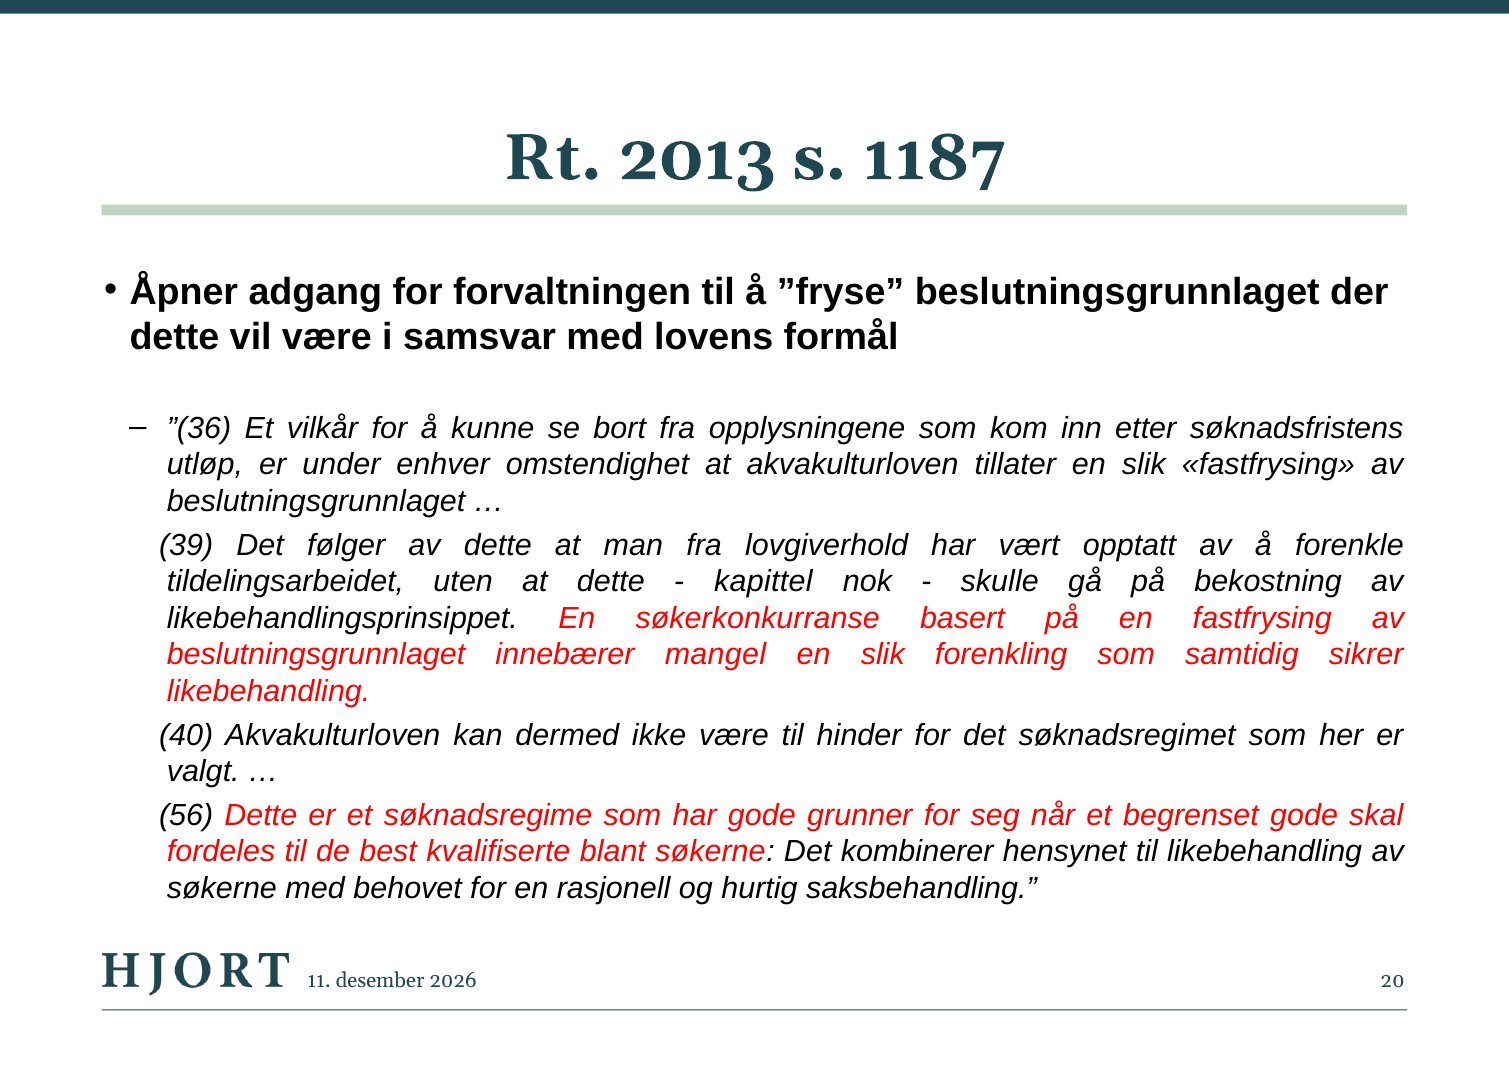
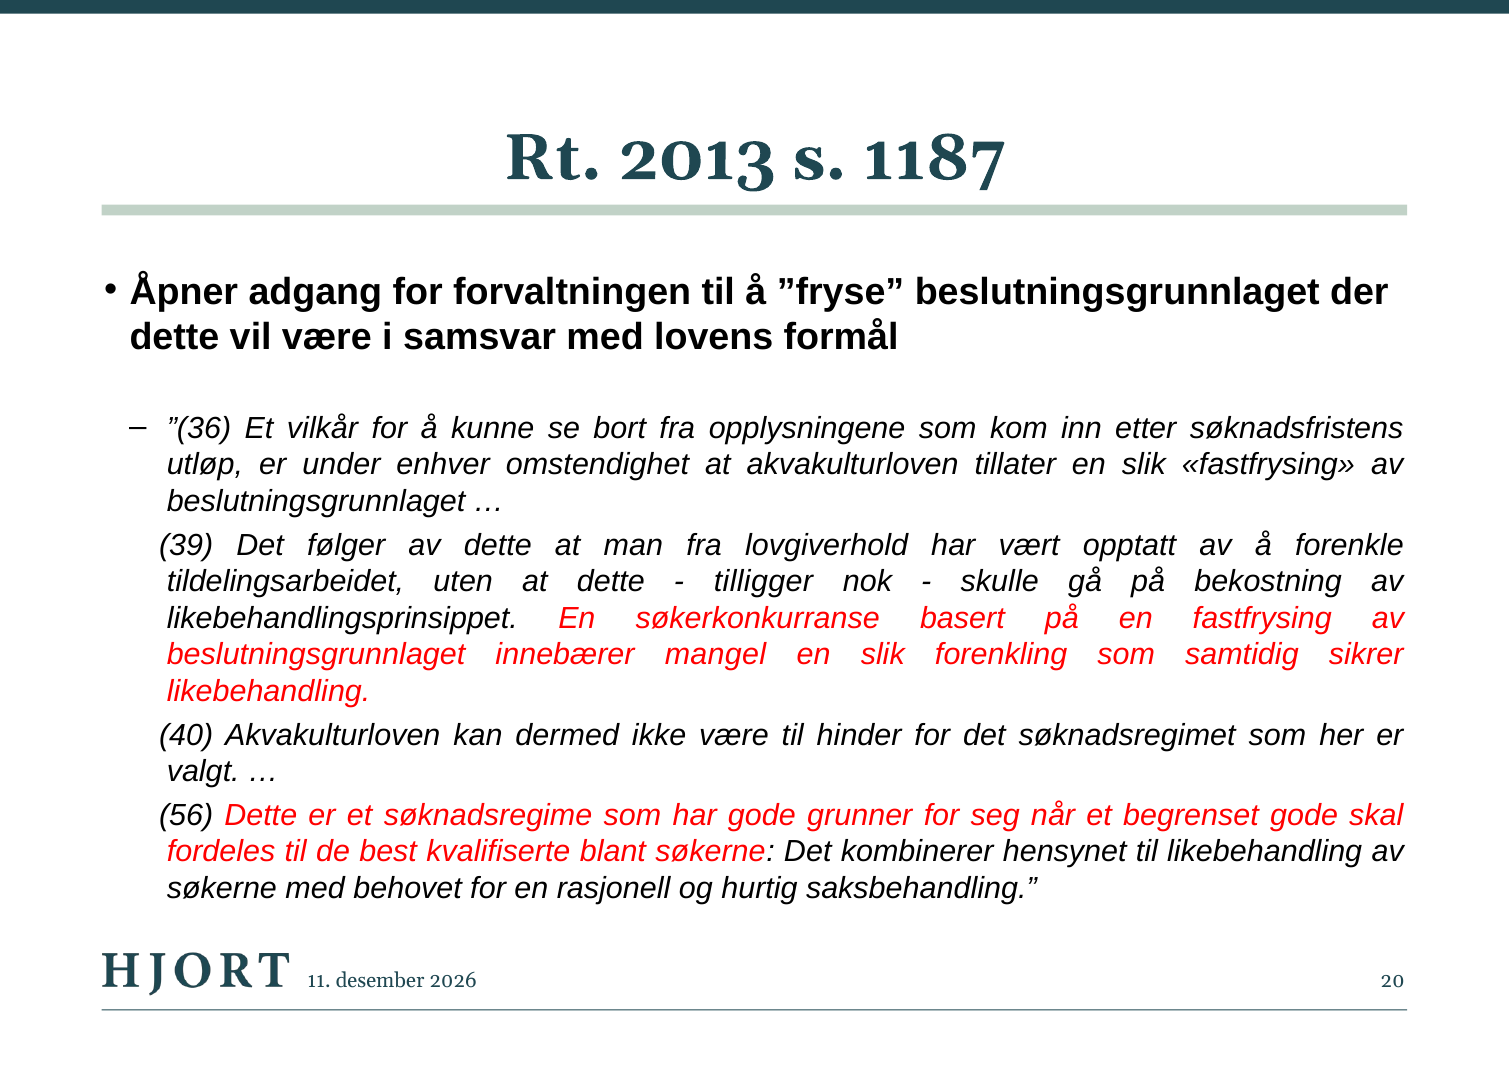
kapittel: kapittel -> tilligger
